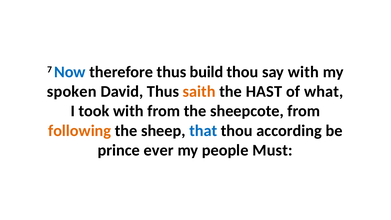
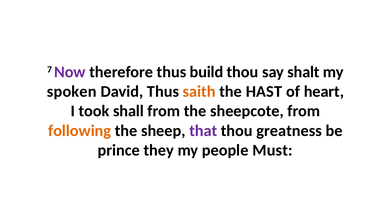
Now colour: blue -> purple
say with: with -> shalt
what: what -> heart
took with: with -> shall
that colour: blue -> purple
according: according -> greatness
ever: ever -> they
